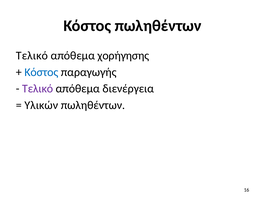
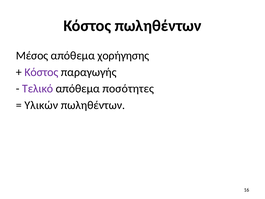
Τελικό at (32, 56): Τελικό -> Μέσος
Κόστος at (41, 72) colour: blue -> purple
διενέργεια: διενέργεια -> ποσότητες
